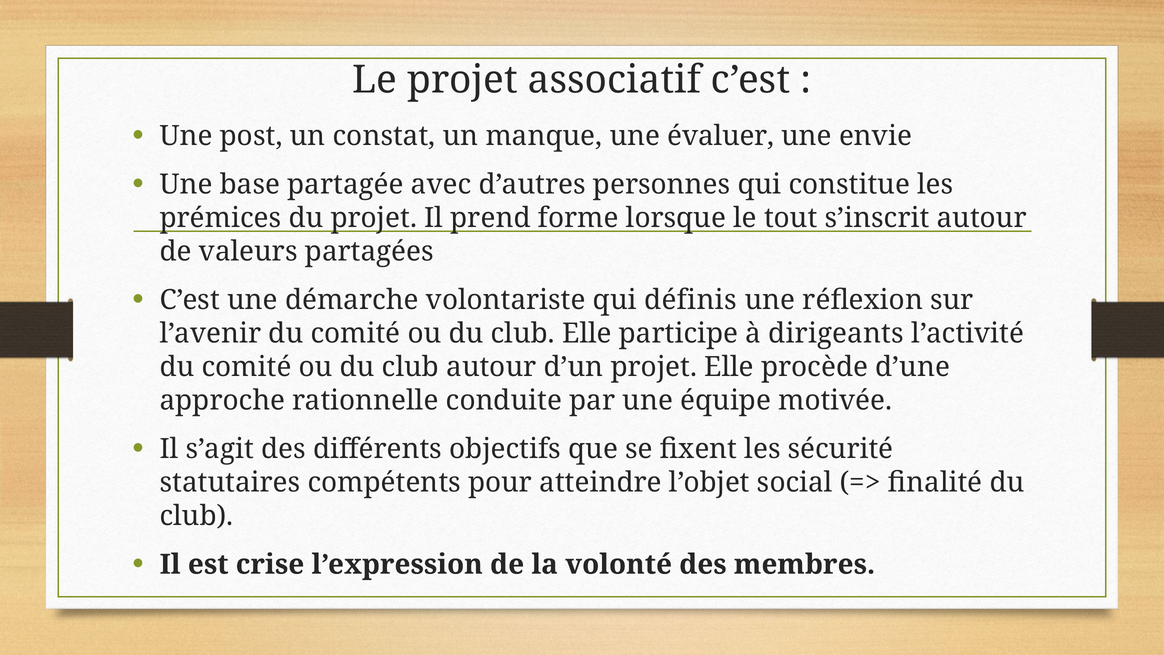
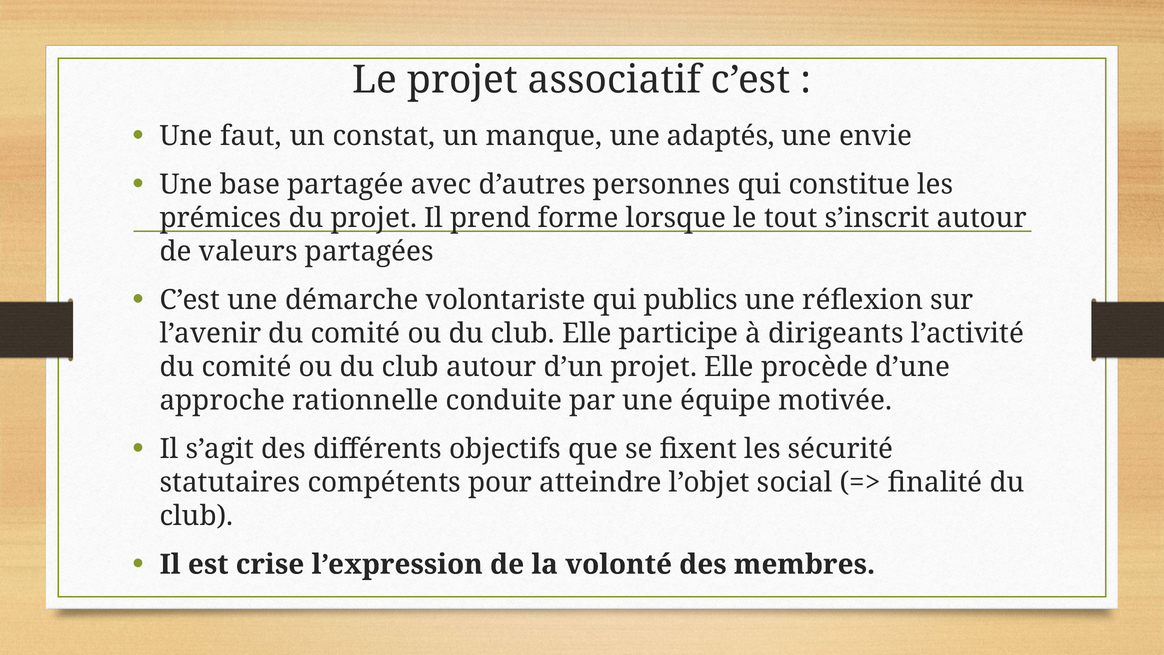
post: post -> faut
évaluer: évaluer -> adaptés
définis: définis -> publics
